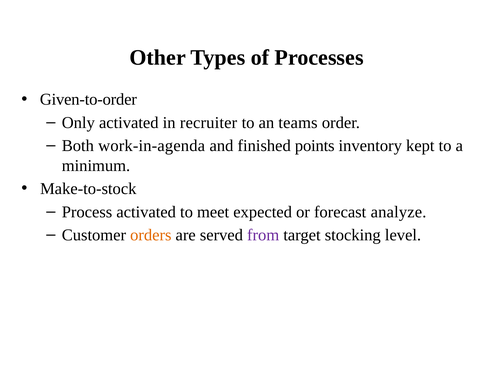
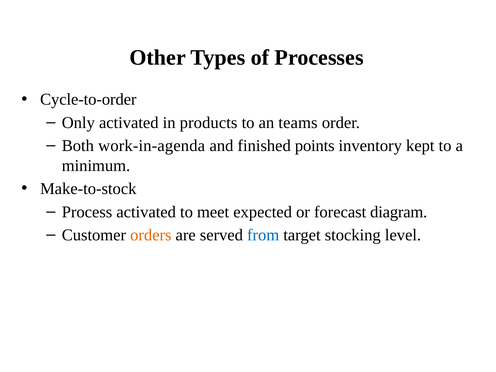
Given-to-order: Given-to-order -> Cycle-to-order
recruiter: recruiter -> products
analyze: analyze -> diagram
from colour: purple -> blue
